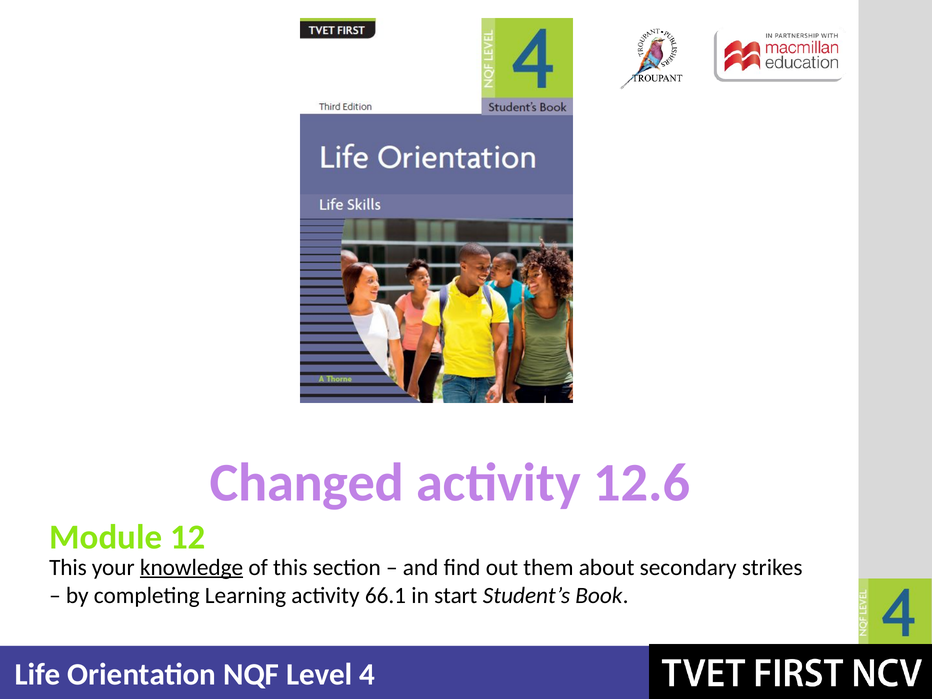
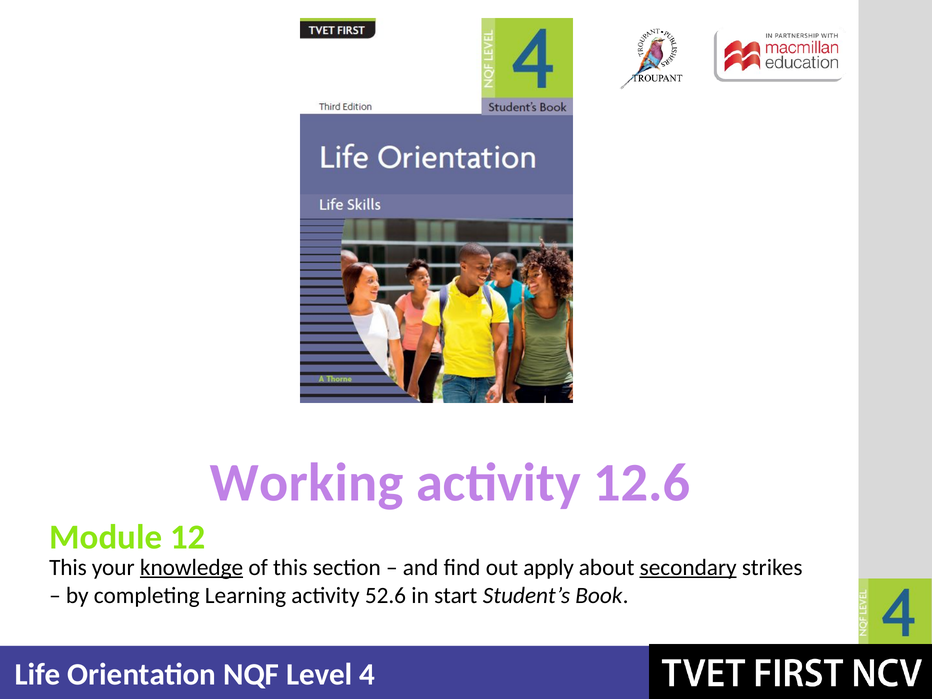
Changed: Changed -> Working
them: them -> apply
secondary underline: none -> present
66.1: 66.1 -> 52.6
